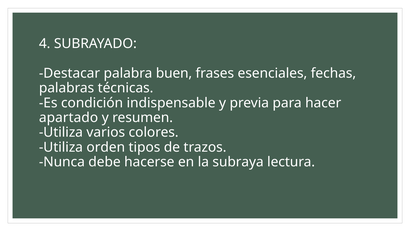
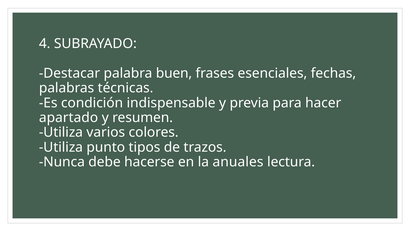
orden: orden -> punto
subraya: subraya -> anuales
